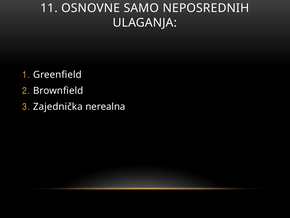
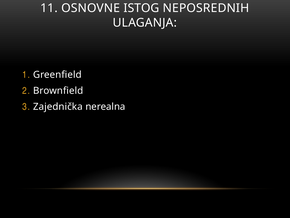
SAMO: SAMO -> ISTOG
